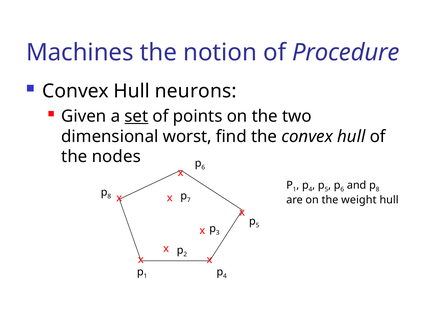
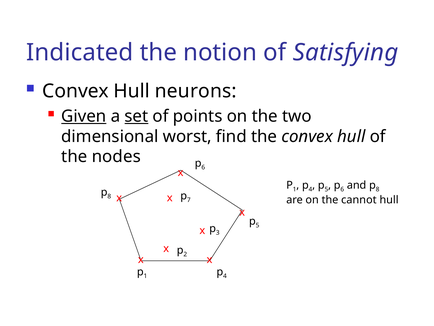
Machines: Machines -> Indicated
Procedure: Procedure -> Satisfying
Given underline: none -> present
weight: weight -> cannot
